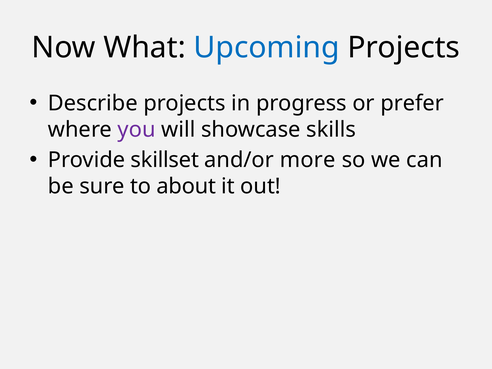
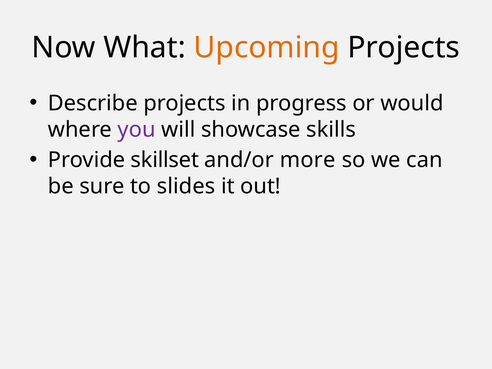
Upcoming colour: blue -> orange
prefer: prefer -> would
about: about -> slides
